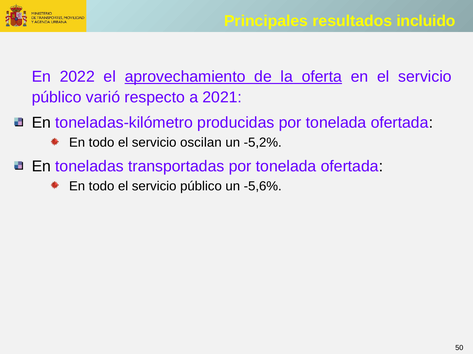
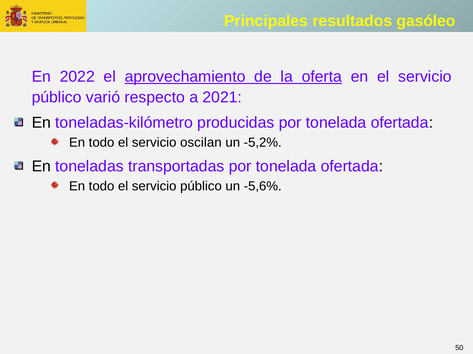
incluido: incluido -> gasóleo
